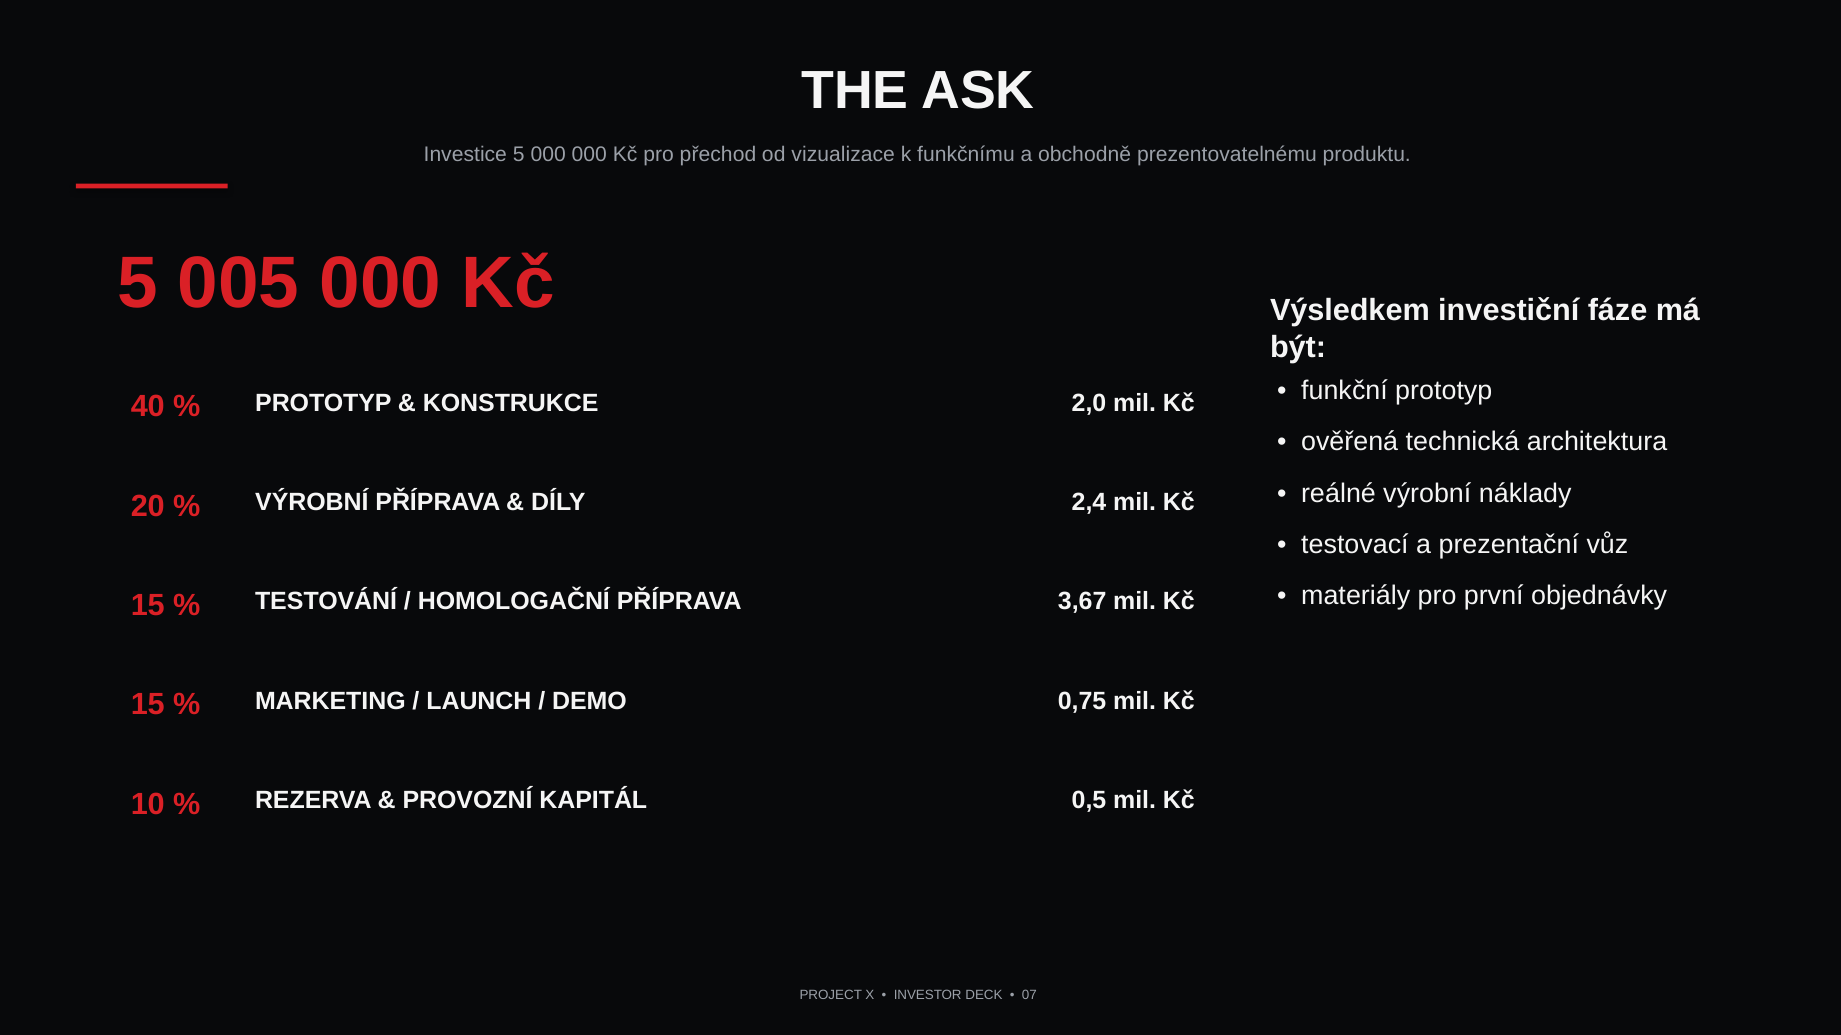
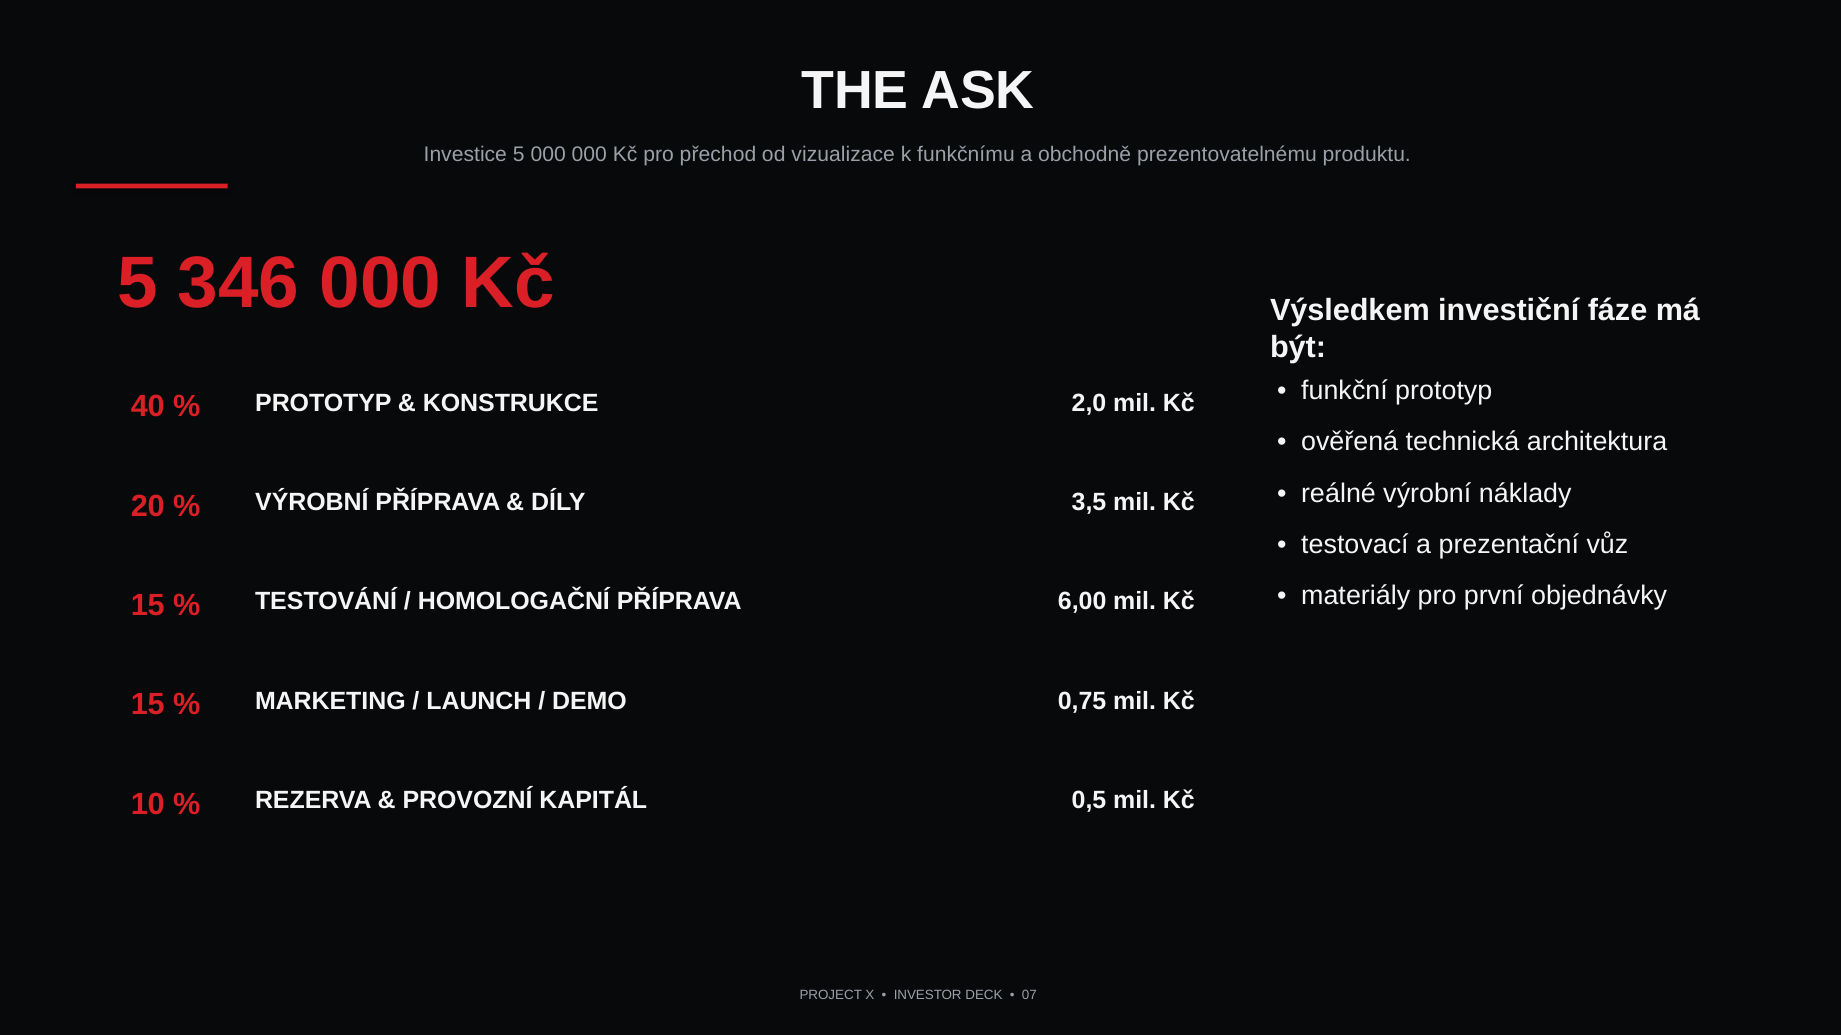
005: 005 -> 346
2,4: 2,4 -> 3,5
3,67: 3,67 -> 6,00
